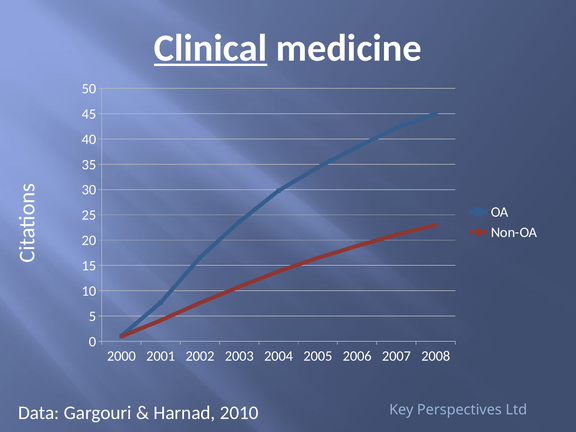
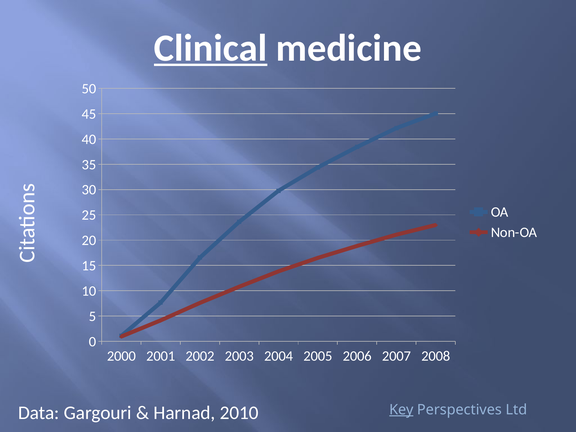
Key underline: none -> present
